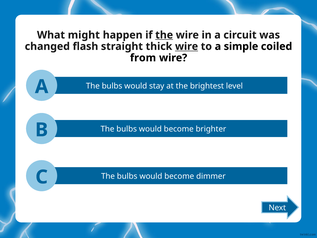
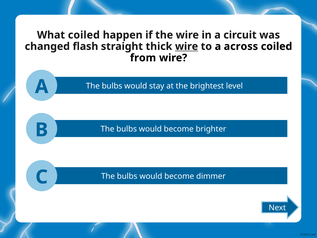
What might: might -> coiled
the at (164, 35) underline: present -> none
simple: simple -> across
